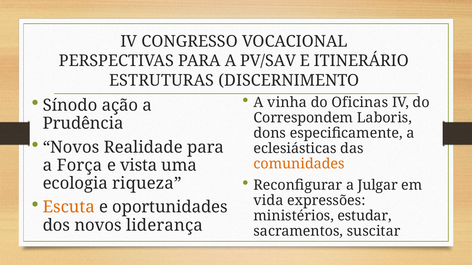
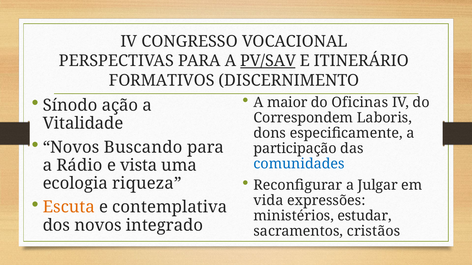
PV/SAV underline: none -> present
ESTRUTURAS: ESTRUTURAS -> FORMATIVOS
vinha: vinha -> maior
Prudência: Prudência -> Vitalidade
Realidade: Realidade -> Buscando
eclesiásticas: eclesiásticas -> participação
comunidades colour: orange -> blue
Força: Força -> Rádio
oportunidades: oportunidades -> contemplativa
liderança: liderança -> integrado
suscitar: suscitar -> cristãos
